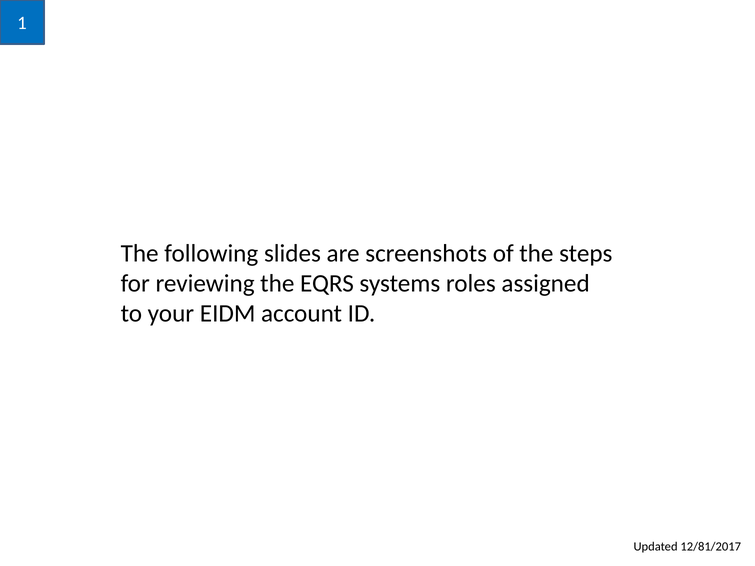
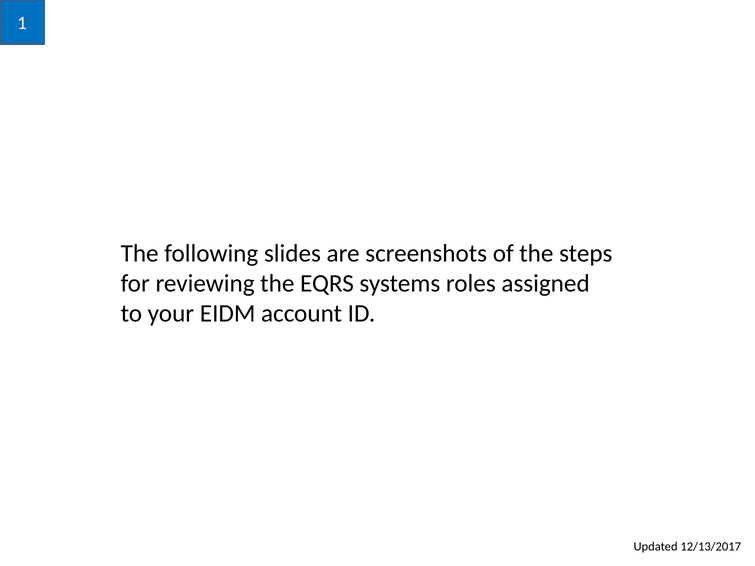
12/81/2017: 12/81/2017 -> 12/13/2017
